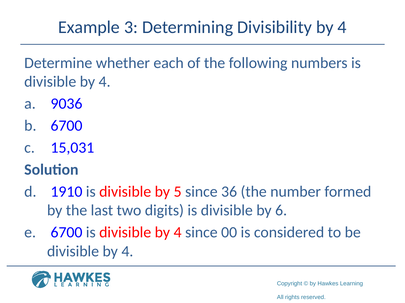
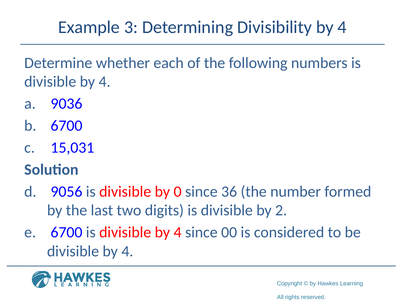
1910: 1910 -> 9056
5: 5 -> 0
6: 6 -> 2
